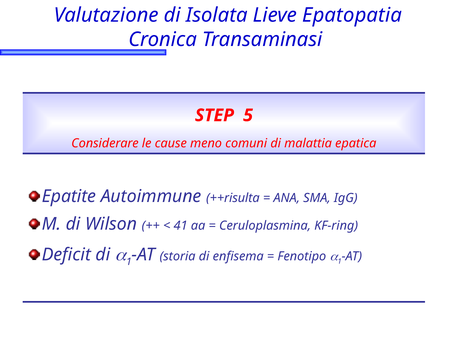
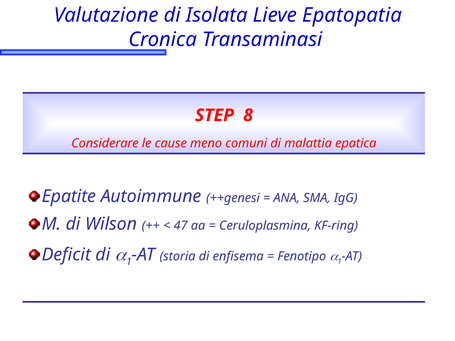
5: 5 -> 8
++risulta: ++risulta -> ++genesi
41: 41 -> 47
